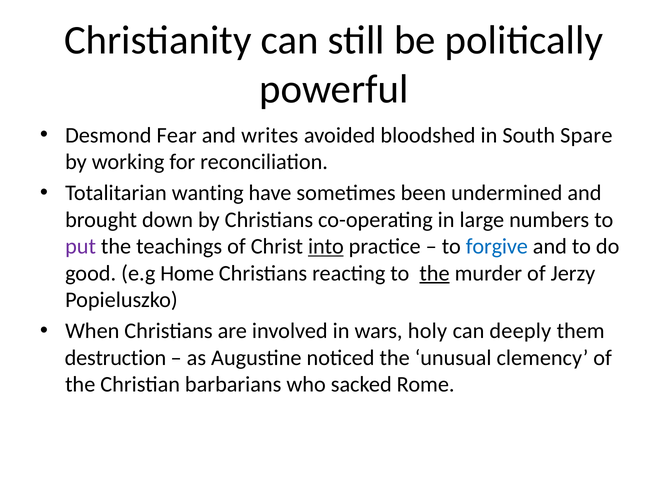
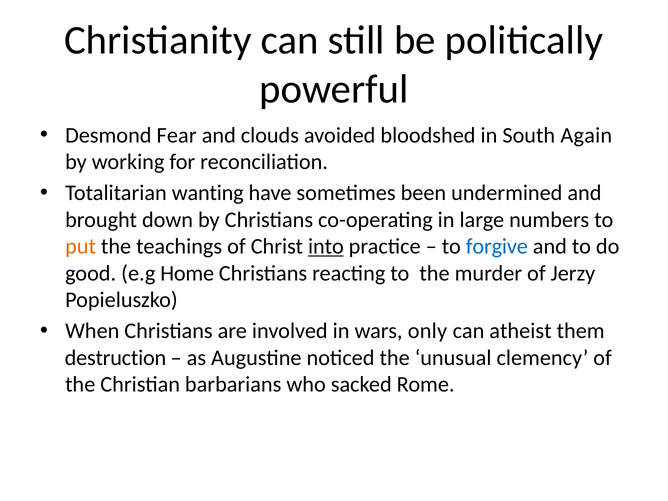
writes: writes -> clouds
Spare: Spare -> Again
put colour: purple -> orange
the at (434, 273) underline: present -> none
holy: holy -> only
deeply: deeply -> atheist
